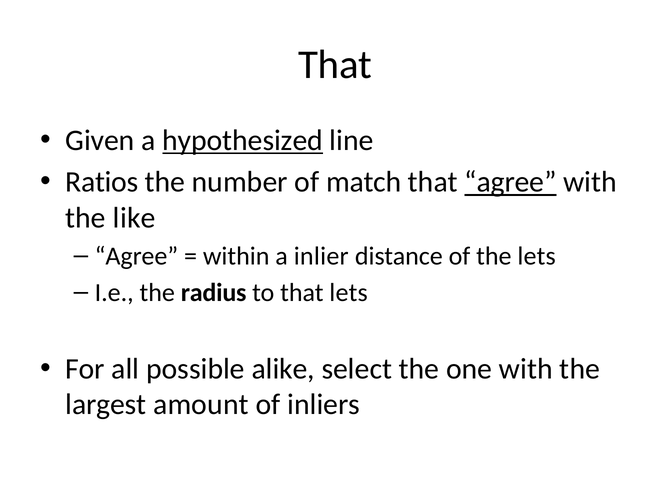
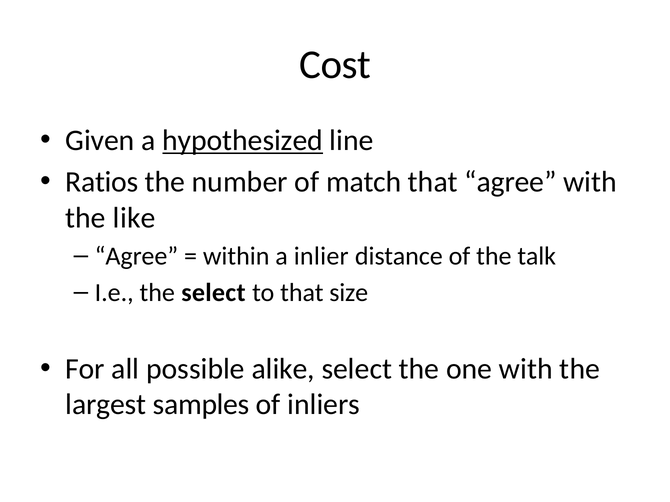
That at (335, 65): That -> Cost
agree at (510, 182) underline: present -> none
the lets: lets -> talk
the radius: radius -> select
that lets: lets -> size
amount: amount -> samples
